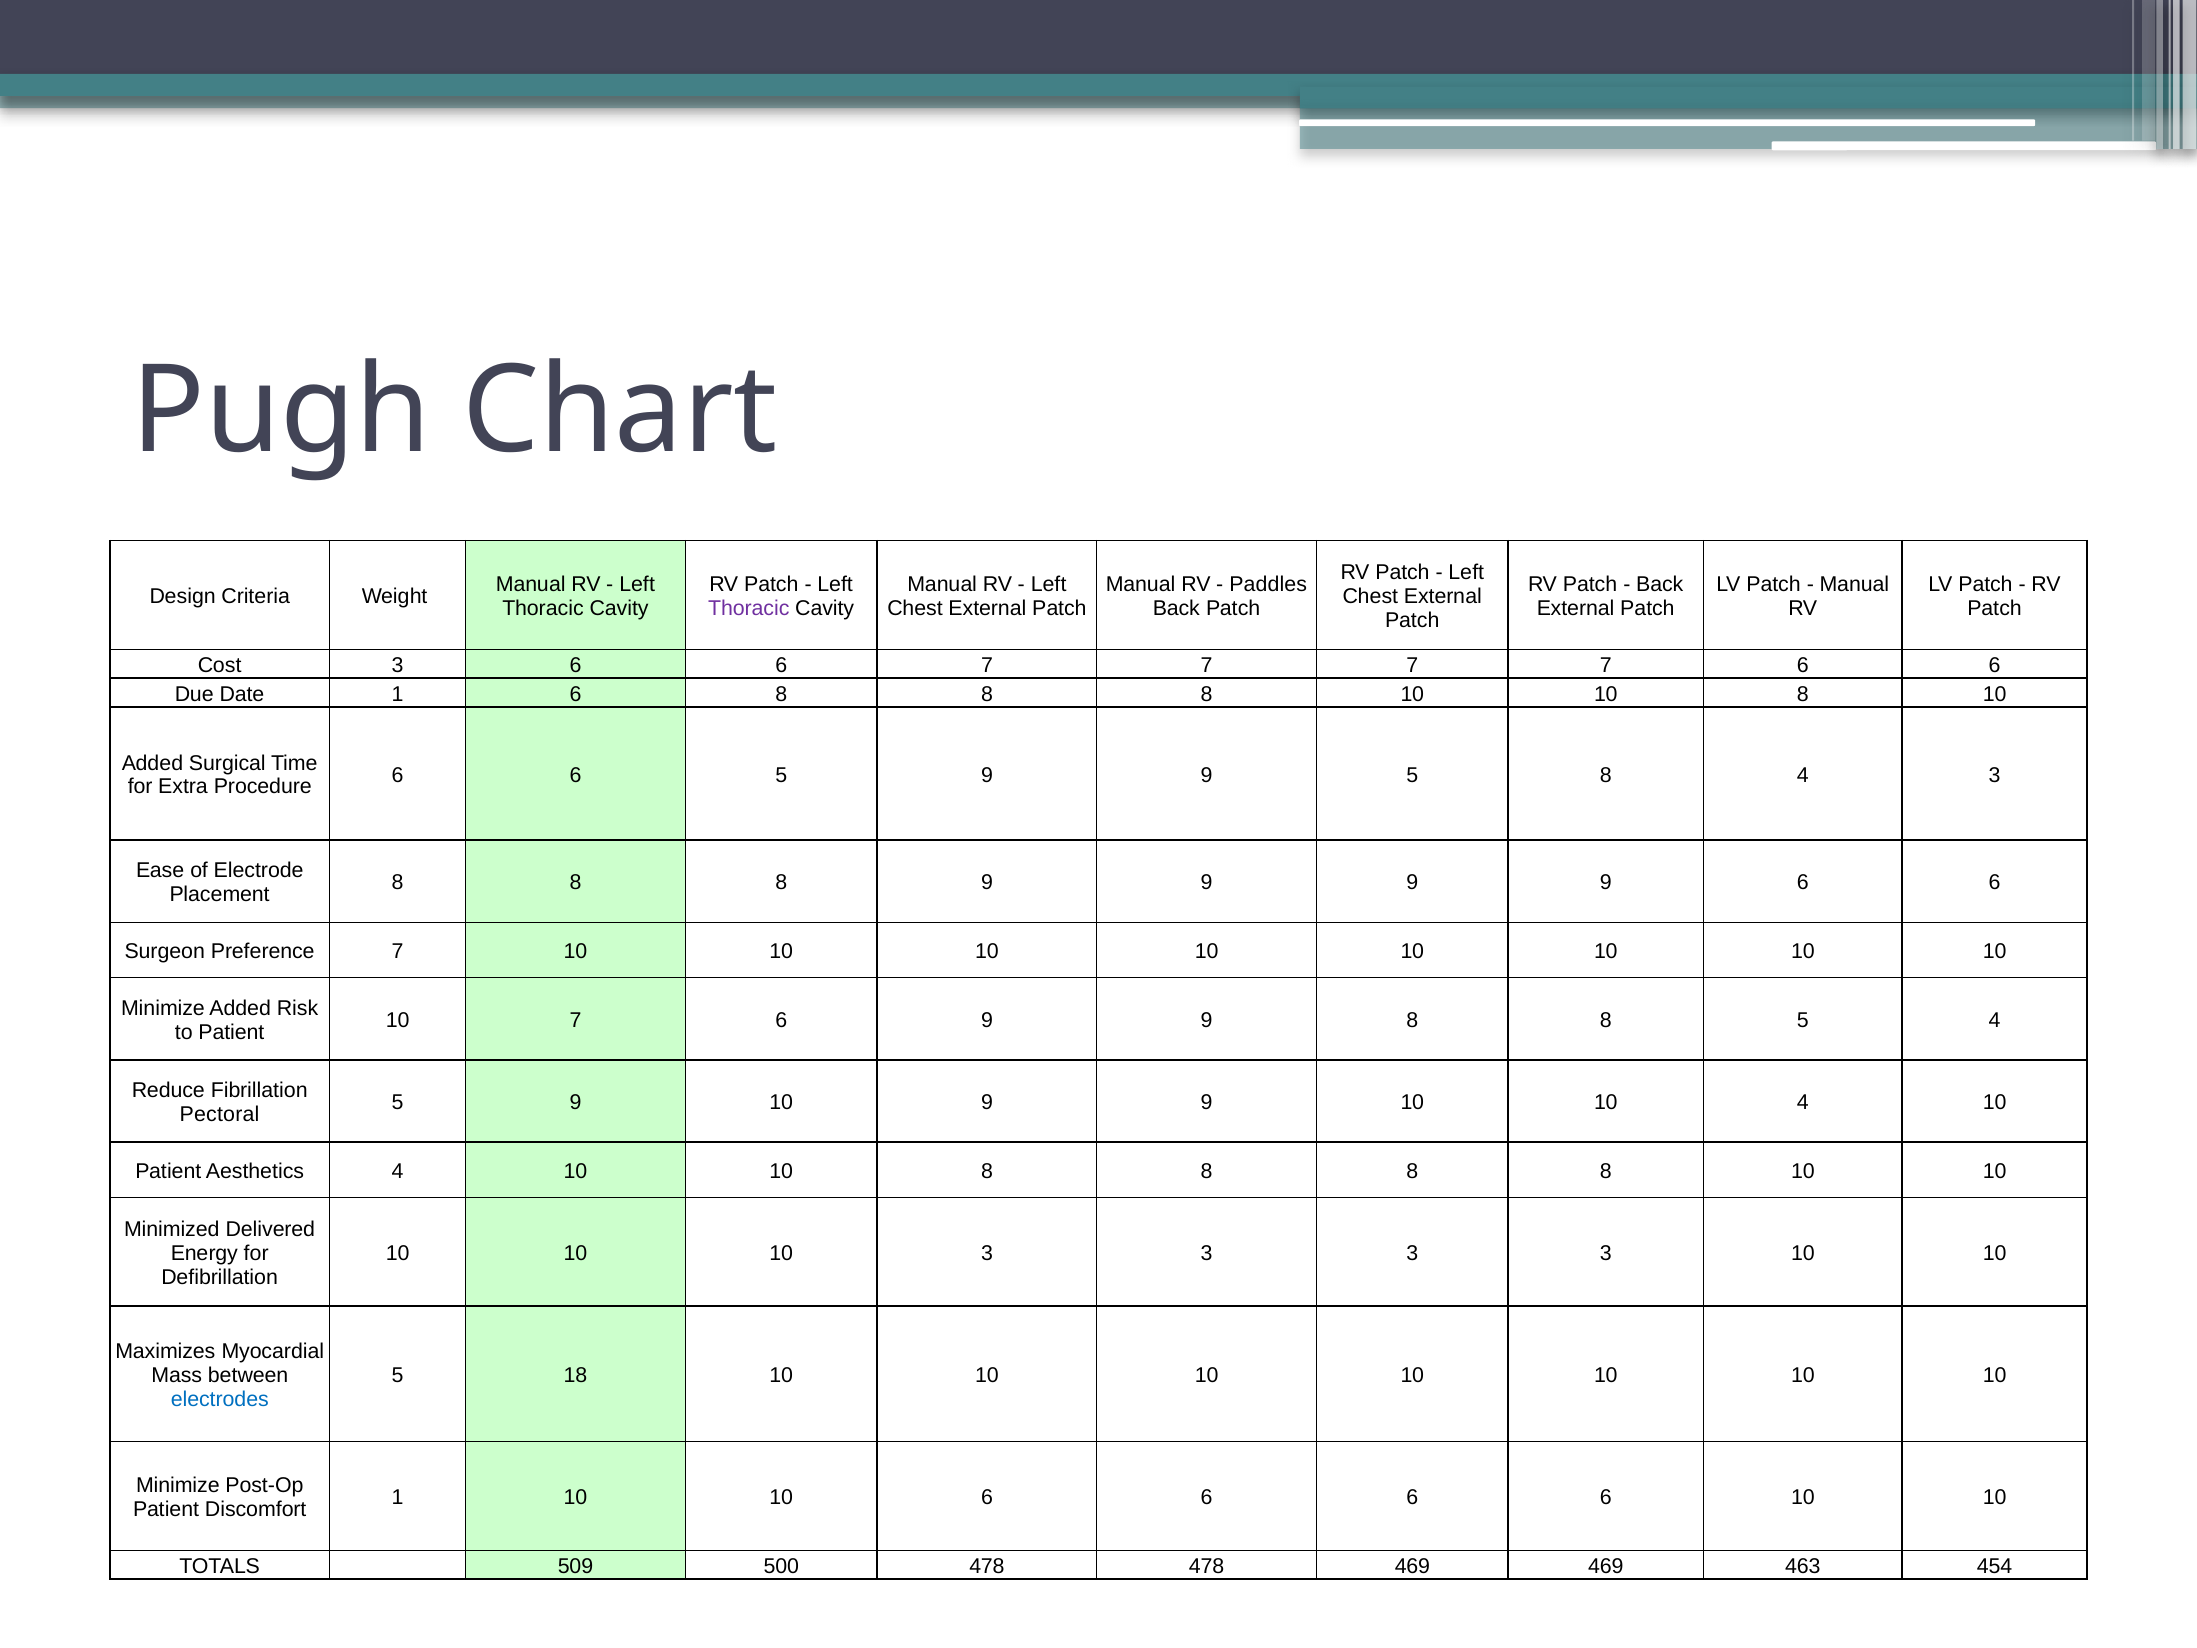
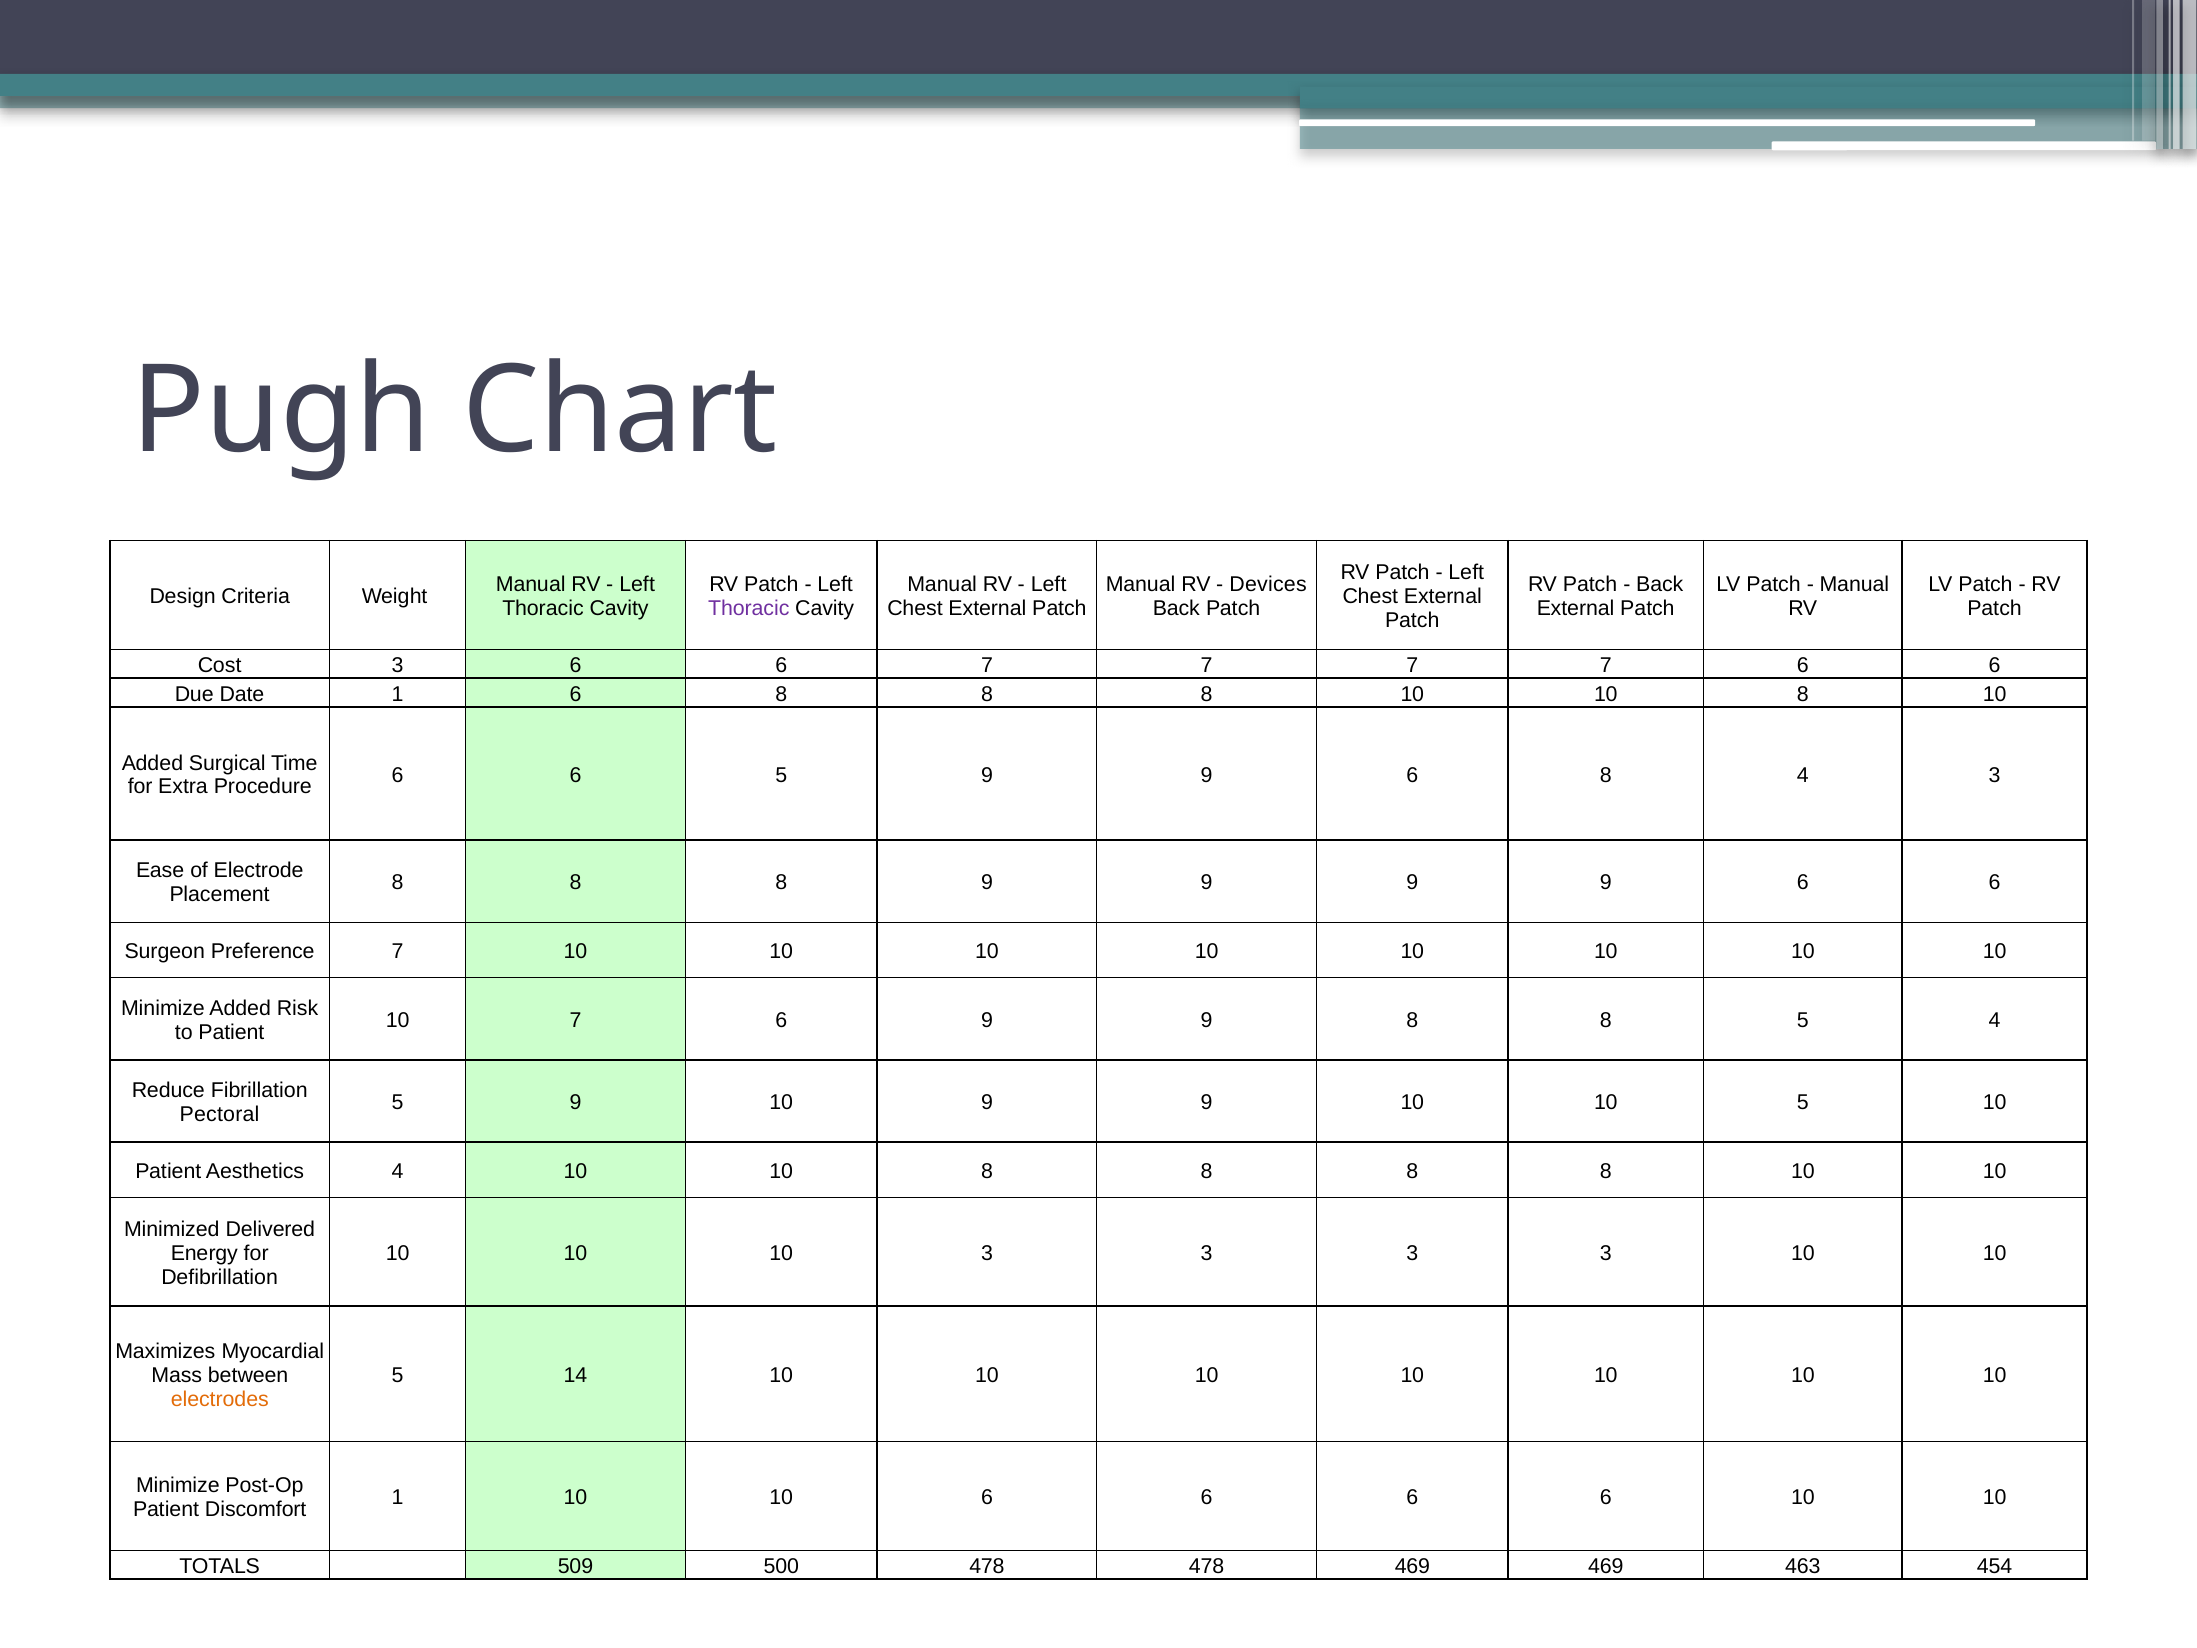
Paddles: Paddles -> Devices
5 9 9 5: 5 -> 6
10 4: 4 -> 5
18: 18 -> 14
electrodes colour: blue -> orange
